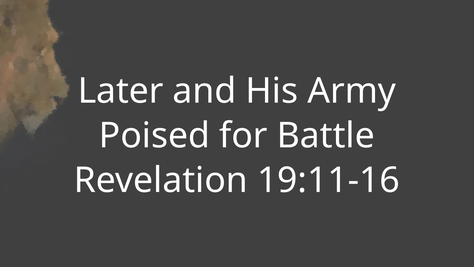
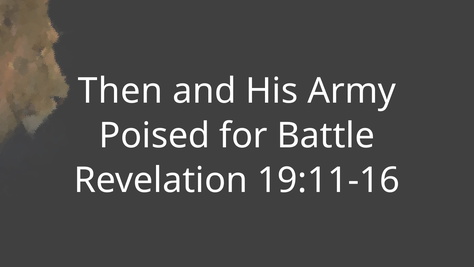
Later: Later -> Then
